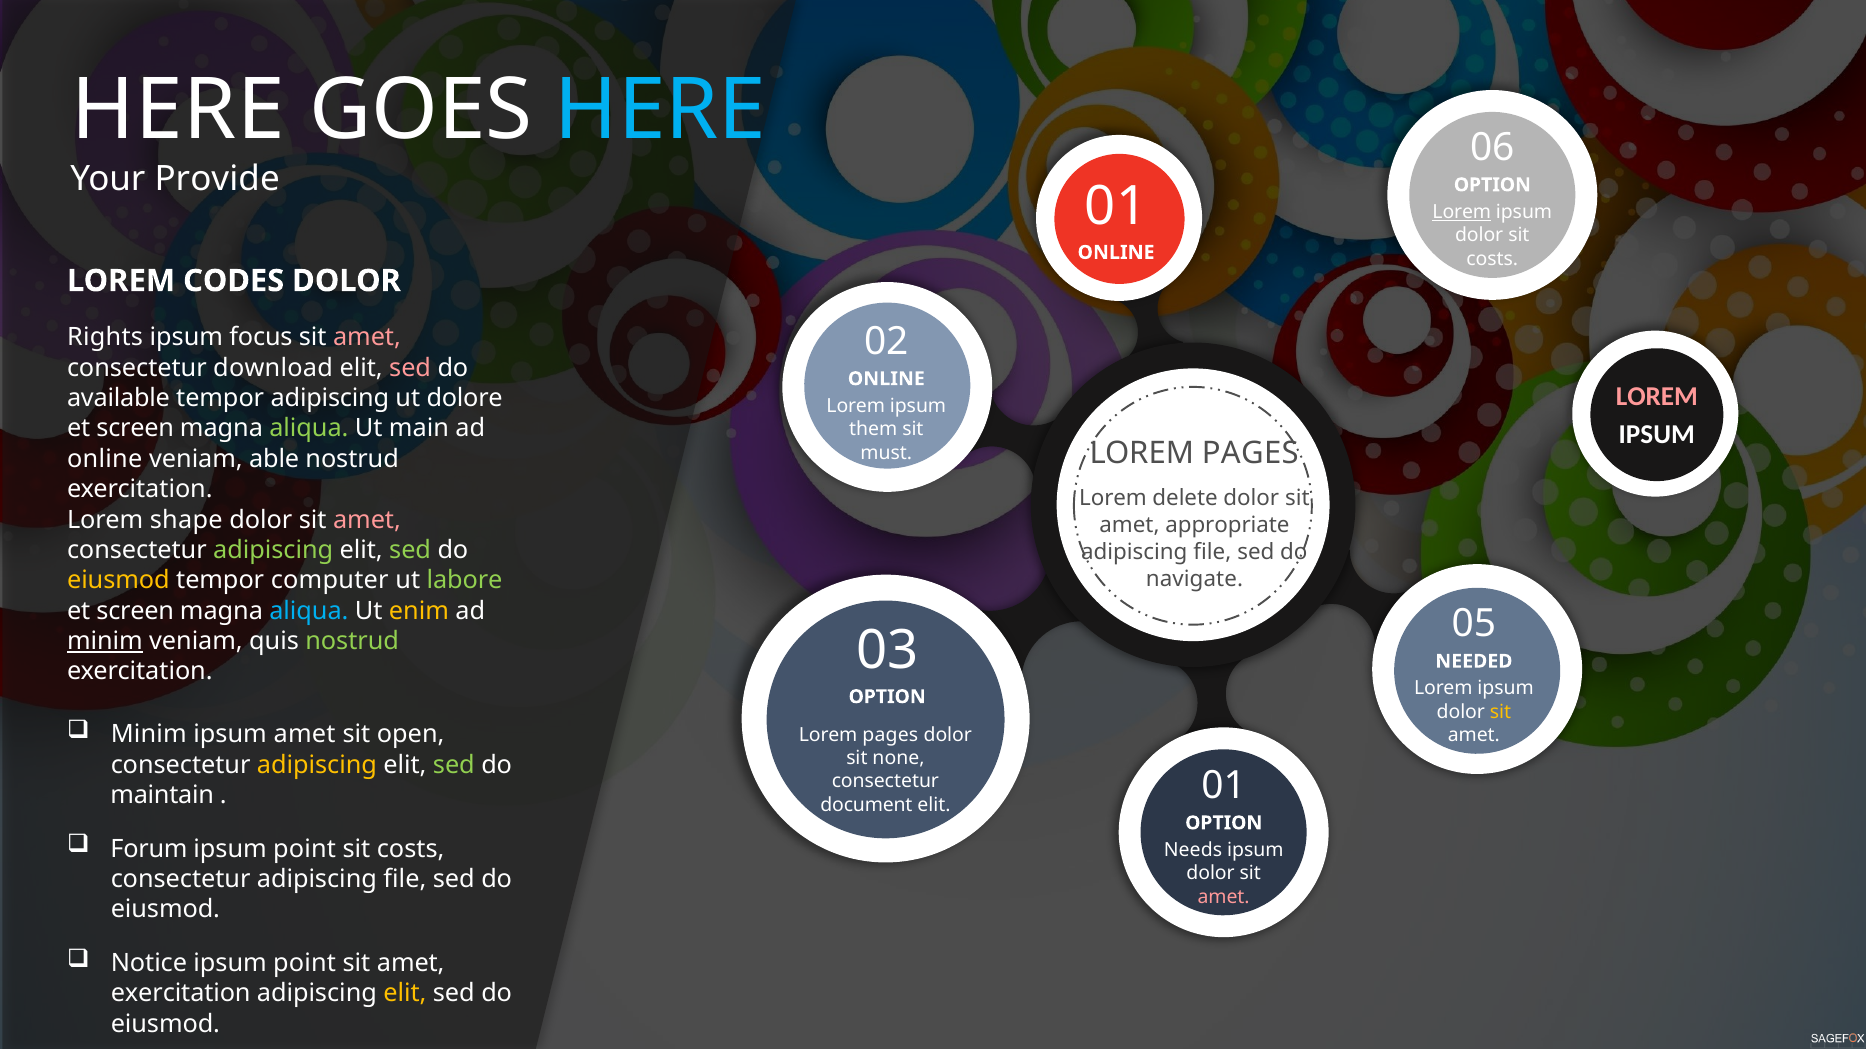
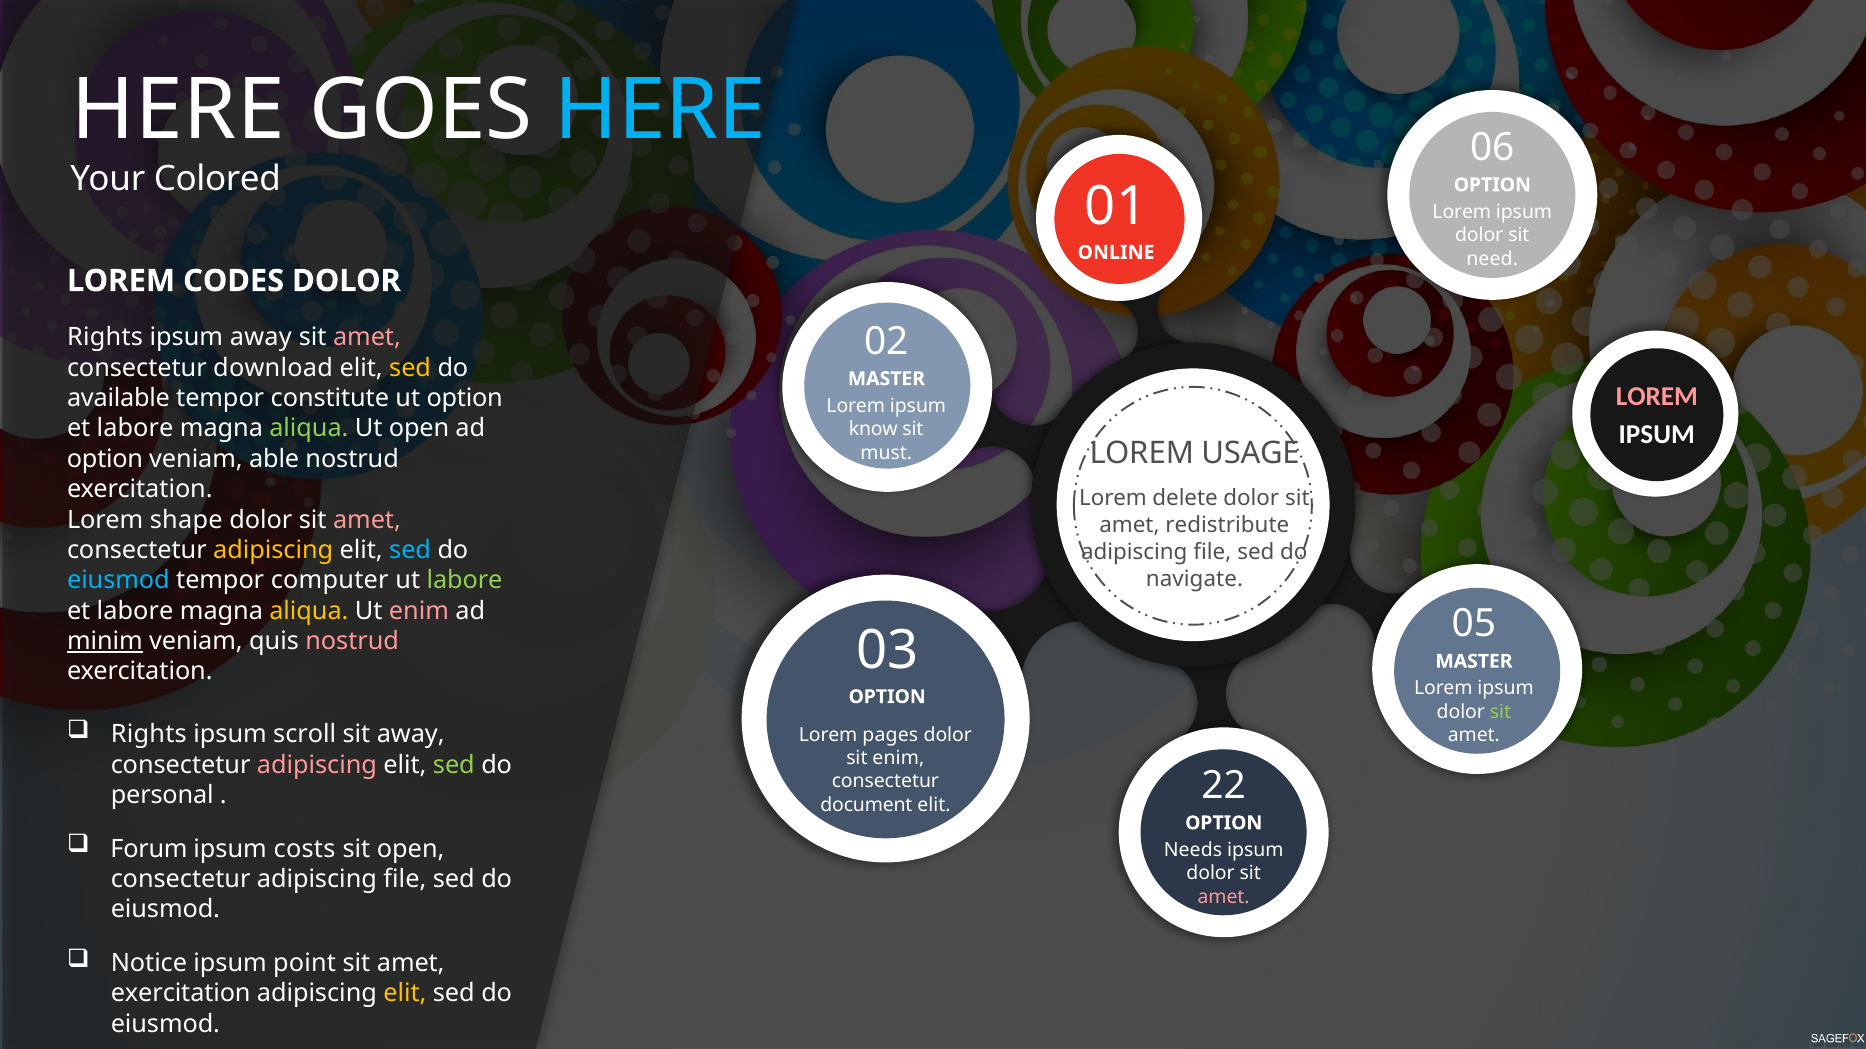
Provide: Provide -> Colored
Lorem at (1462, 212) underline: present -> none
costs at (1492, 259): costs -> need
ipsum focus: focus -> away
sed at (410, 368) colour: pink -> yellow
ONLINE at (886, 379): ONLINE -> MASTER
tempor adipiscing: adipiscing -> constitute
ut dolore: dolore -> option
screen at (135, 429): screen -> labore
Ut main: main -> open
them: them -> know
PAGES at (1250, 454): PAGES -> USAGE
online at (105, 459): online -> option
appropriate: appropriate -> redistribute
adipiscing at (273, 550) colour: light green -> yellow
sed at (410, 550) colour: light green -> light blue
eiusmod at (118, 581) colour: yellow -> light blue
screen at (135, 611): screen -> labore
aliqua at (309, 611) colour: light blue -> yellow
enim at (419, 611) colour: yellow -> pink
nostrud at (352, 641) colour: light green -> pink
NEEDED at (1474, 662): NEEDED -> MASTER
sit at (1500, 712) colour: yellow -> light green
Minim at (149, 735): Minim -> Rights
ipsum amet: amet -> scroll
sit open: open -> away
sit none: none -> enim
adipiscing at (317, 765) colour: yellow -> pink
maintain: maintain -> personal
elit 01: 01 -> 22
point at (305, 849): point -> costs
costs at (411, 849): costs -> open
